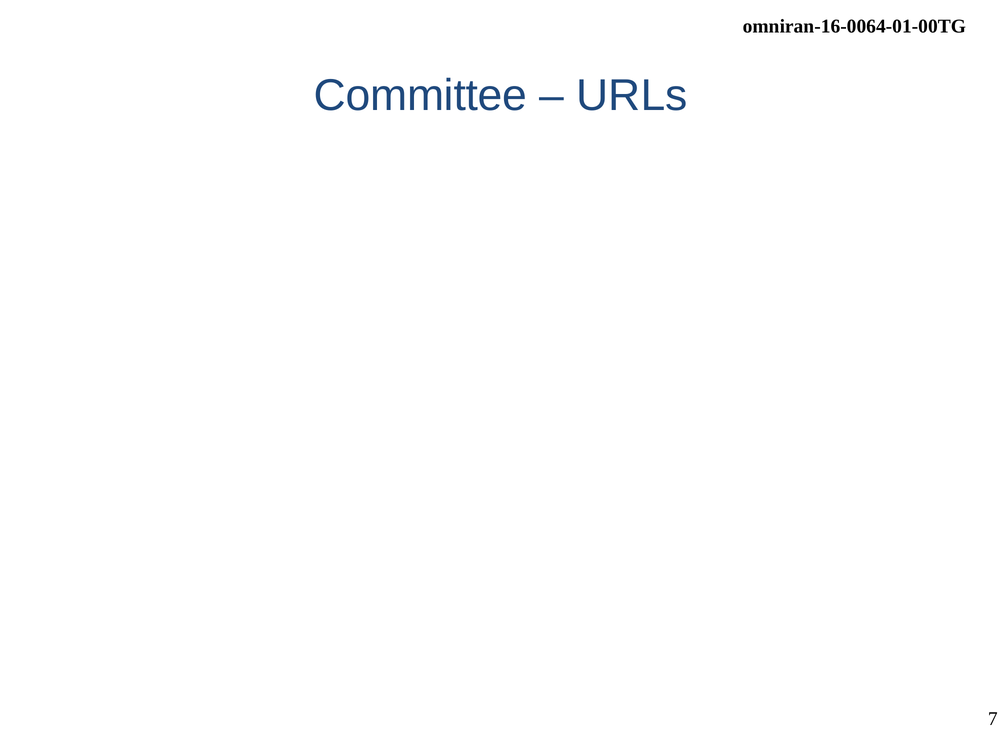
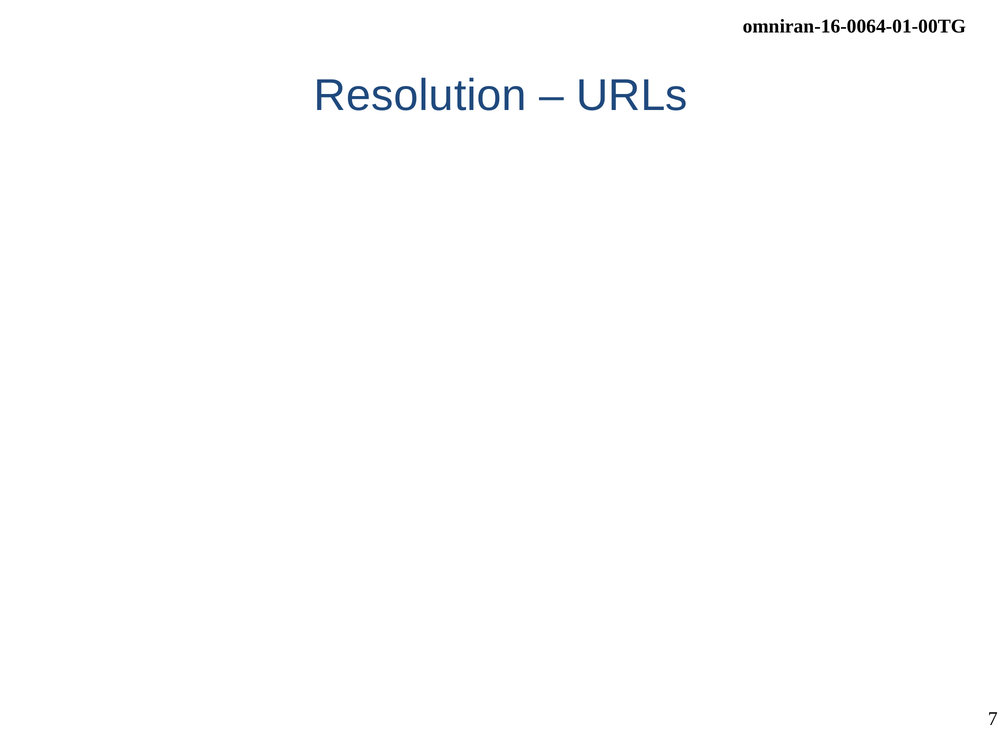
Committee: Committee -> Resolution
